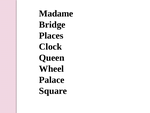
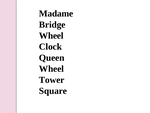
Places at (51, 36): Places -> Wheel
Palace: Palace -> Tower
